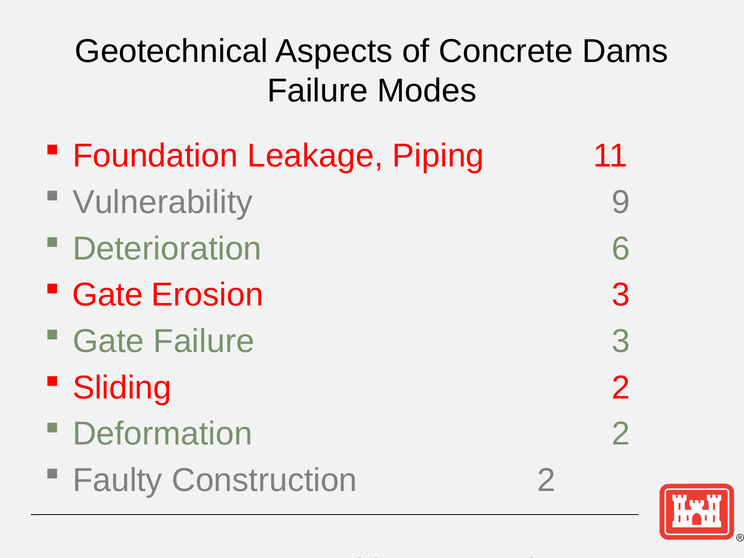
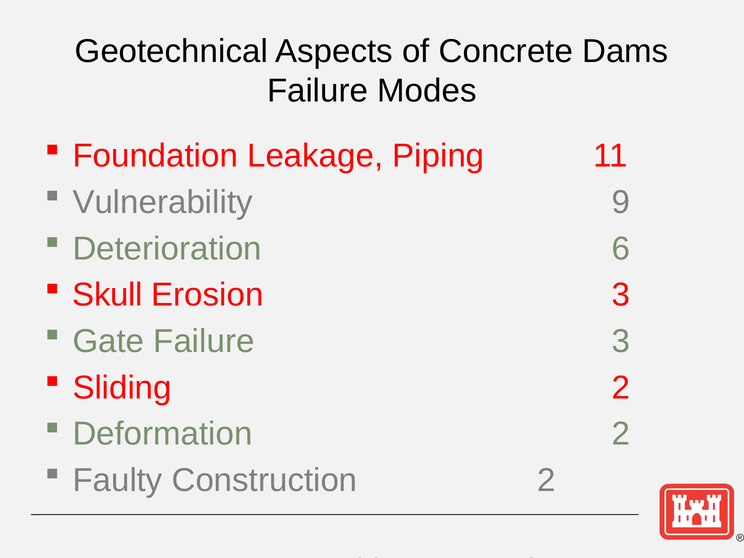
Gate at (108, 295): Gate -> Skull
